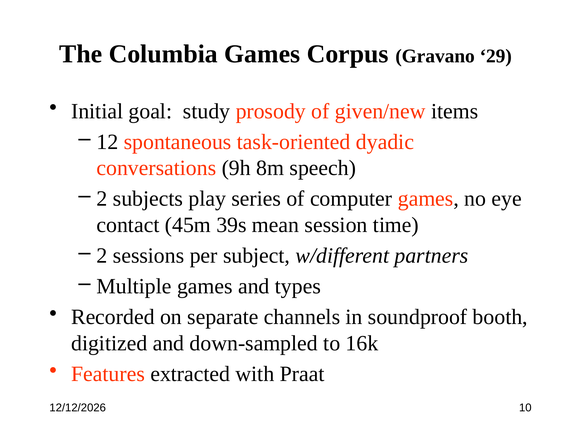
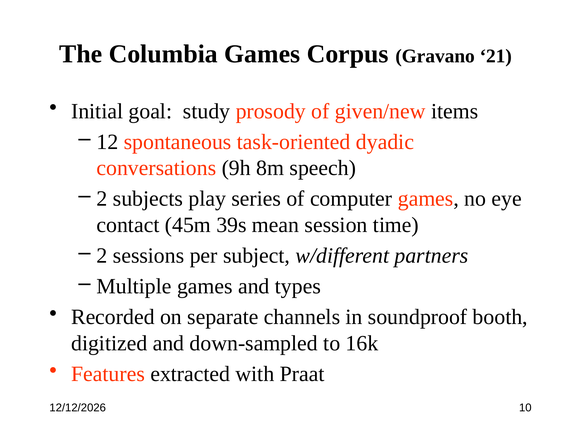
29: 29 -> 21
